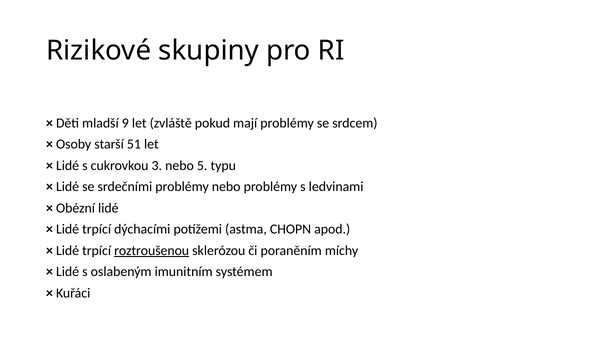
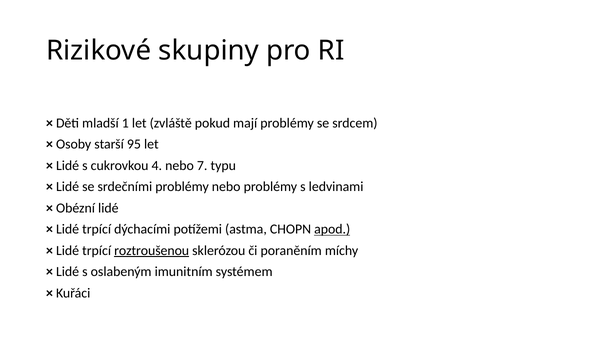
9: 9 -> 1
51: 51 -> 95
3: 3 -> 4
5: 5 -> 7
apod underline: none -> present
